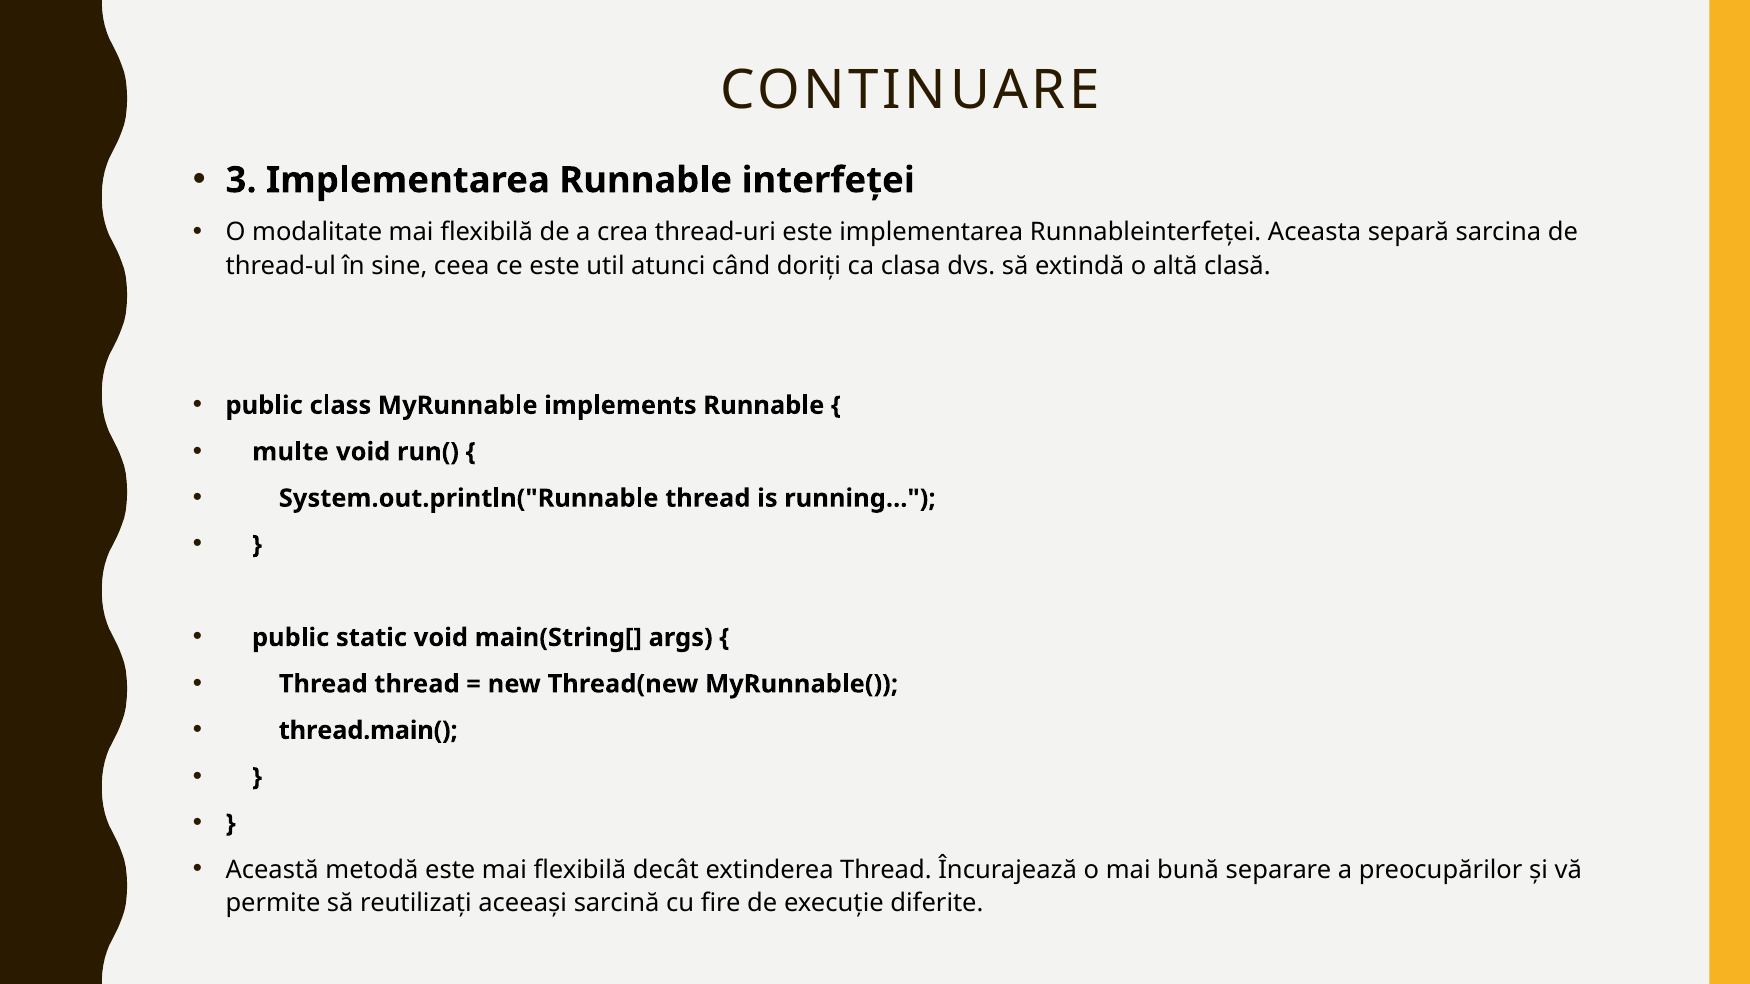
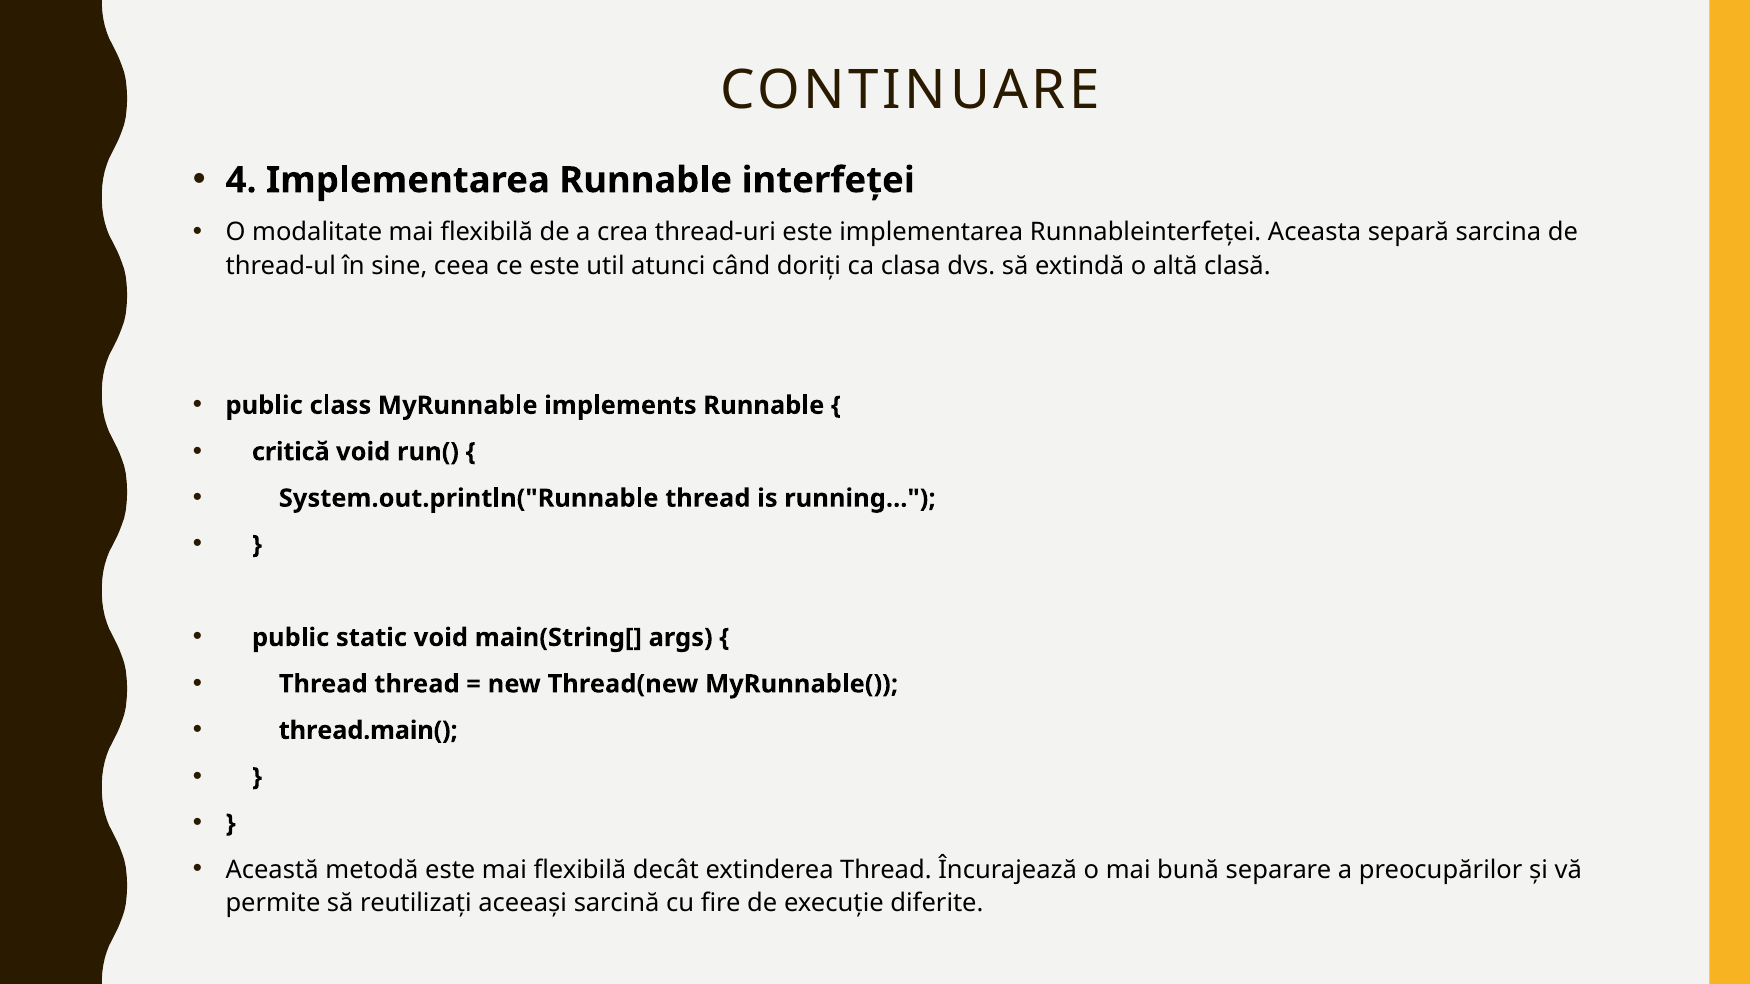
3: 3 -> 4
multe: multe -> critică
